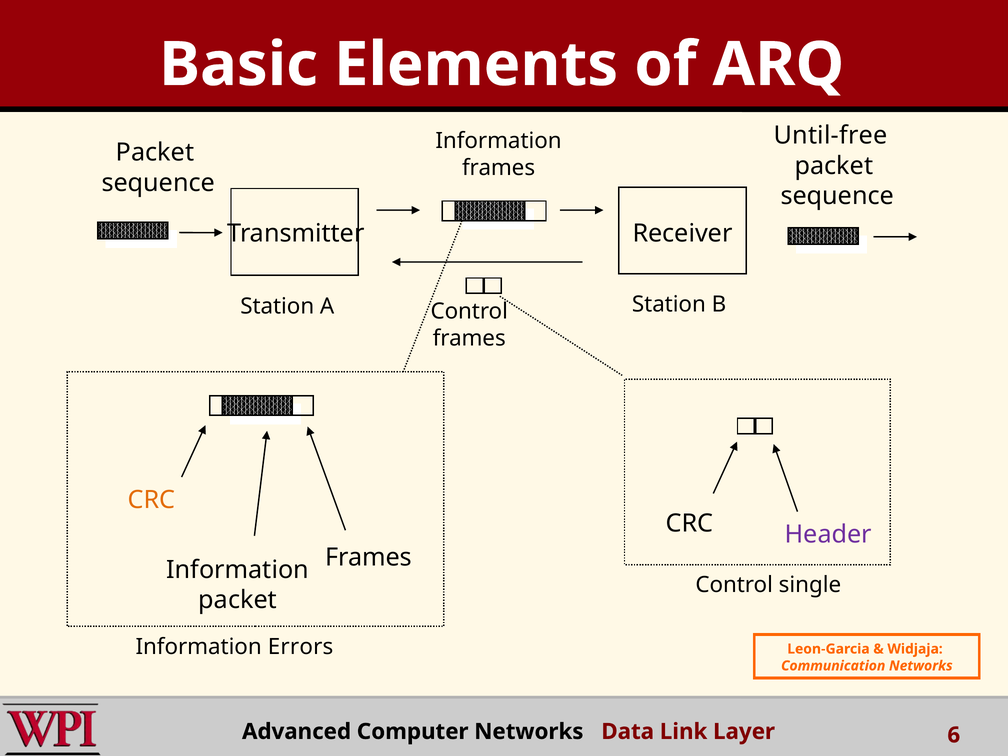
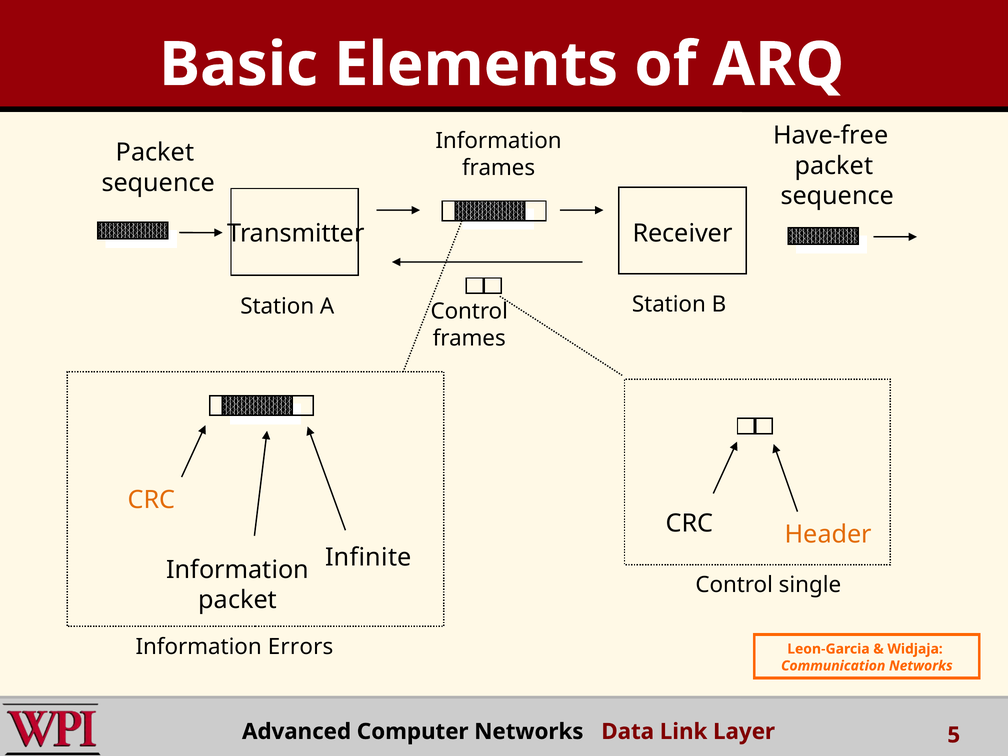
Until-free: Until-free -> Have-free
Header colour: purple -> orange
Frames at (369, 557): Frames -> Infinite
6: 6 -> 5
